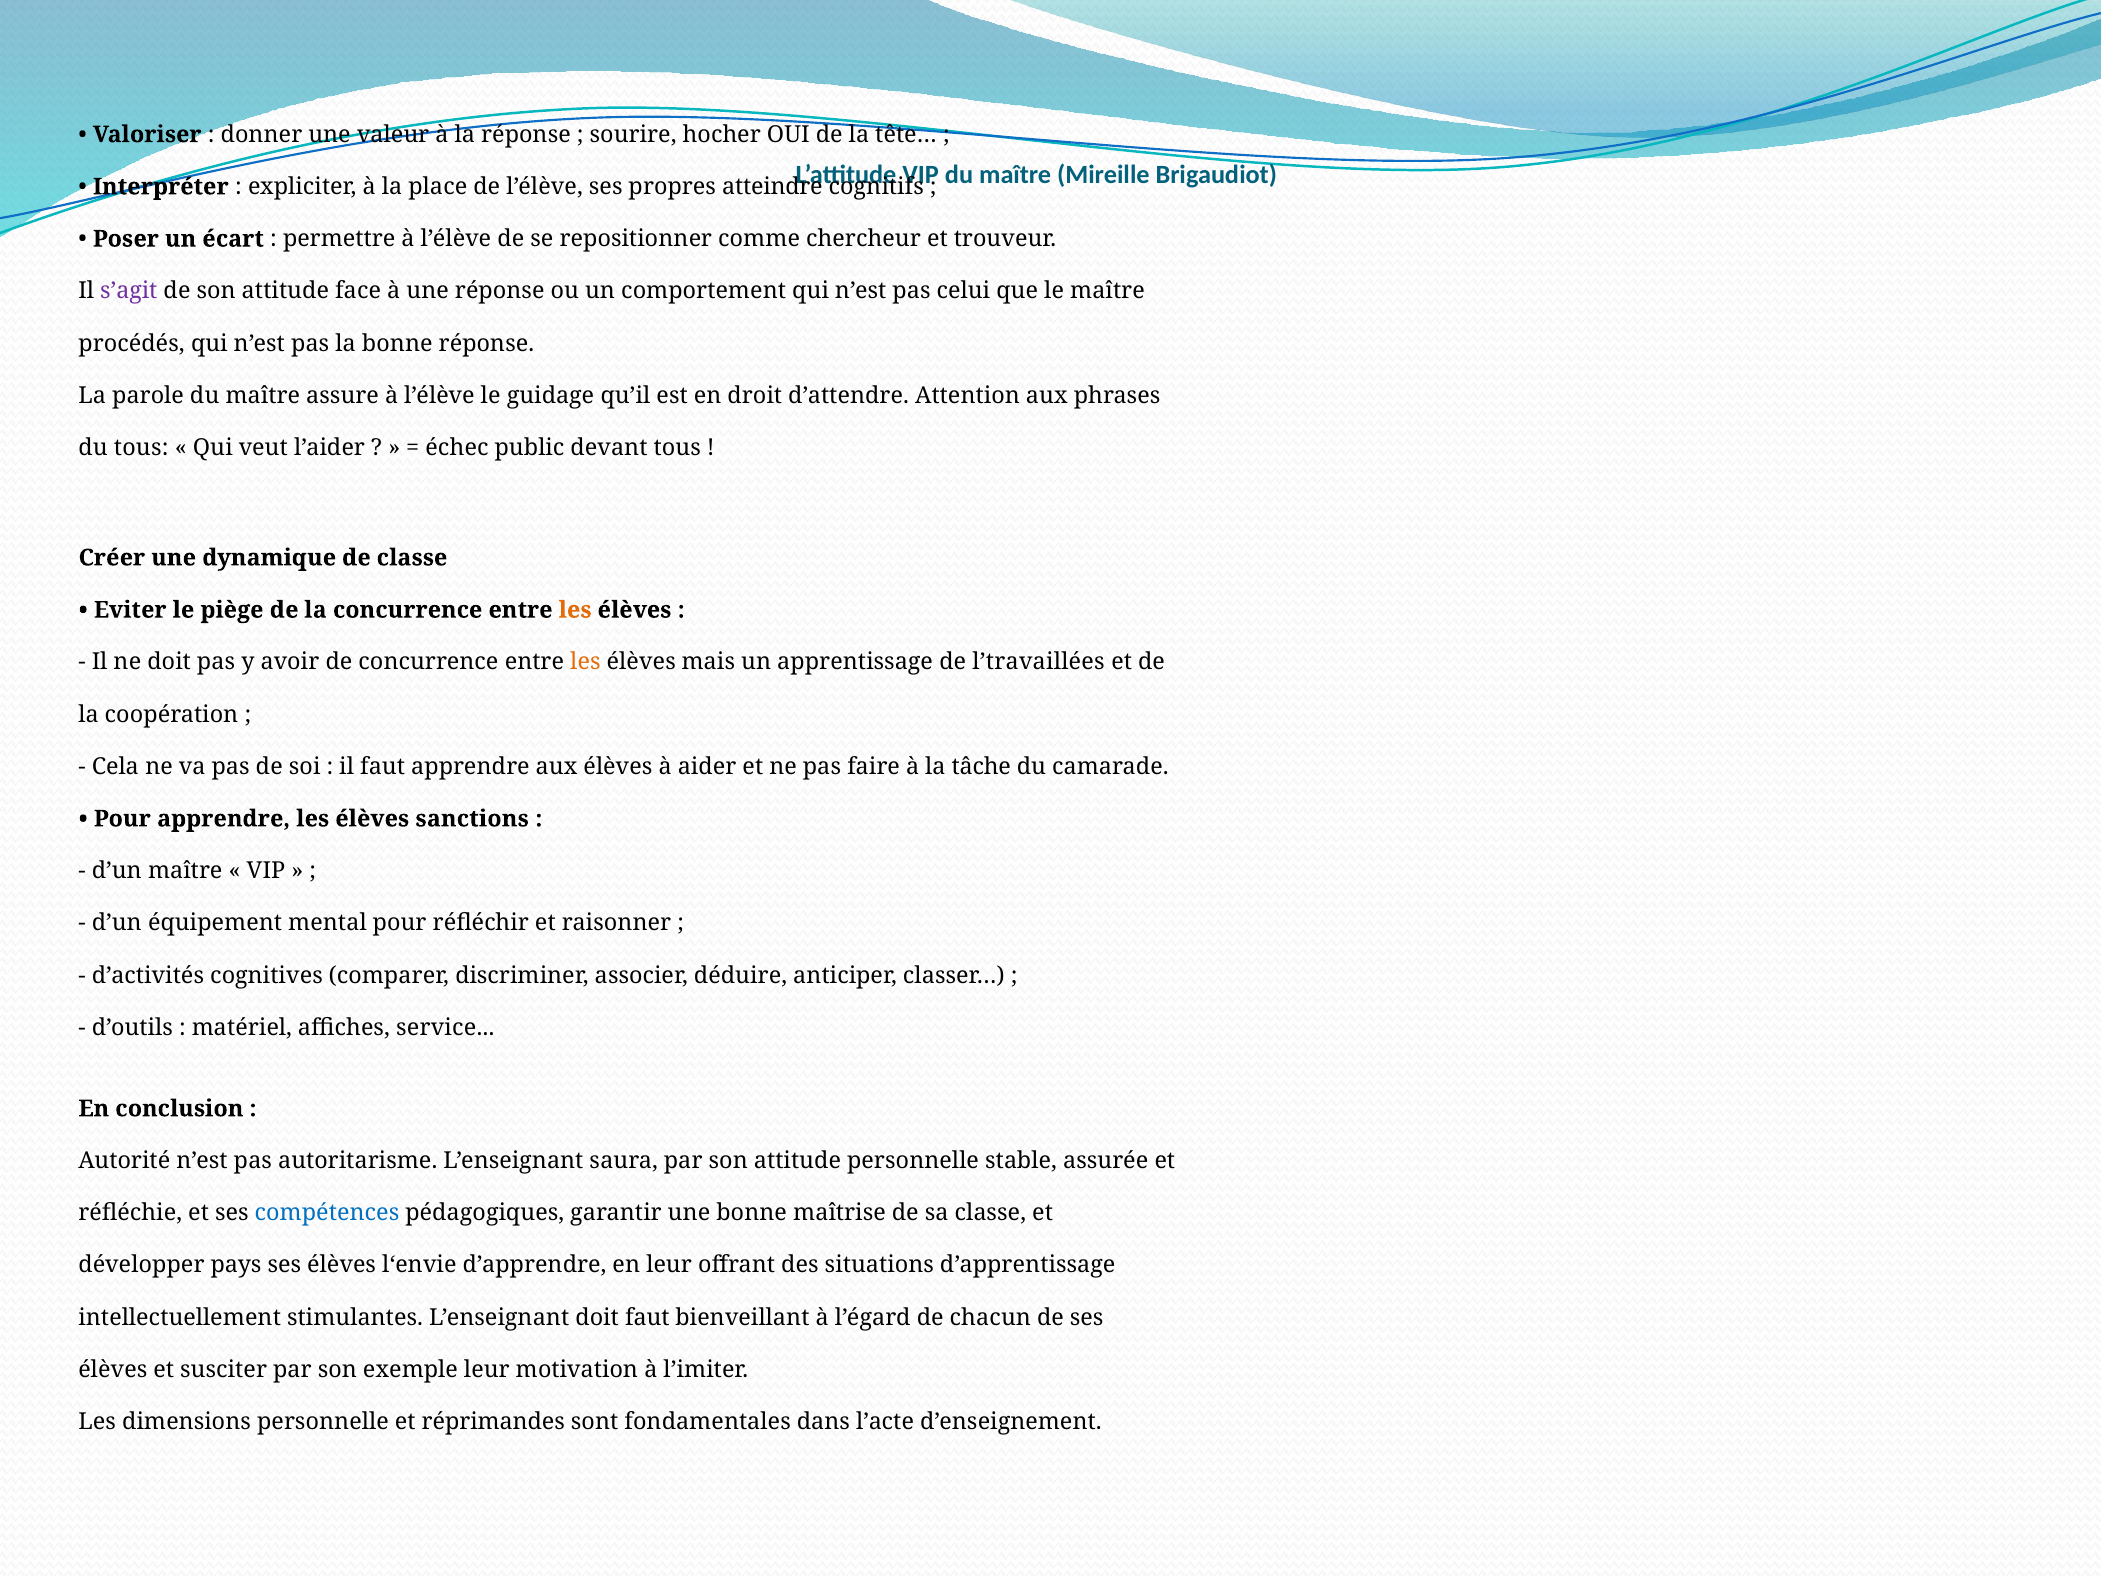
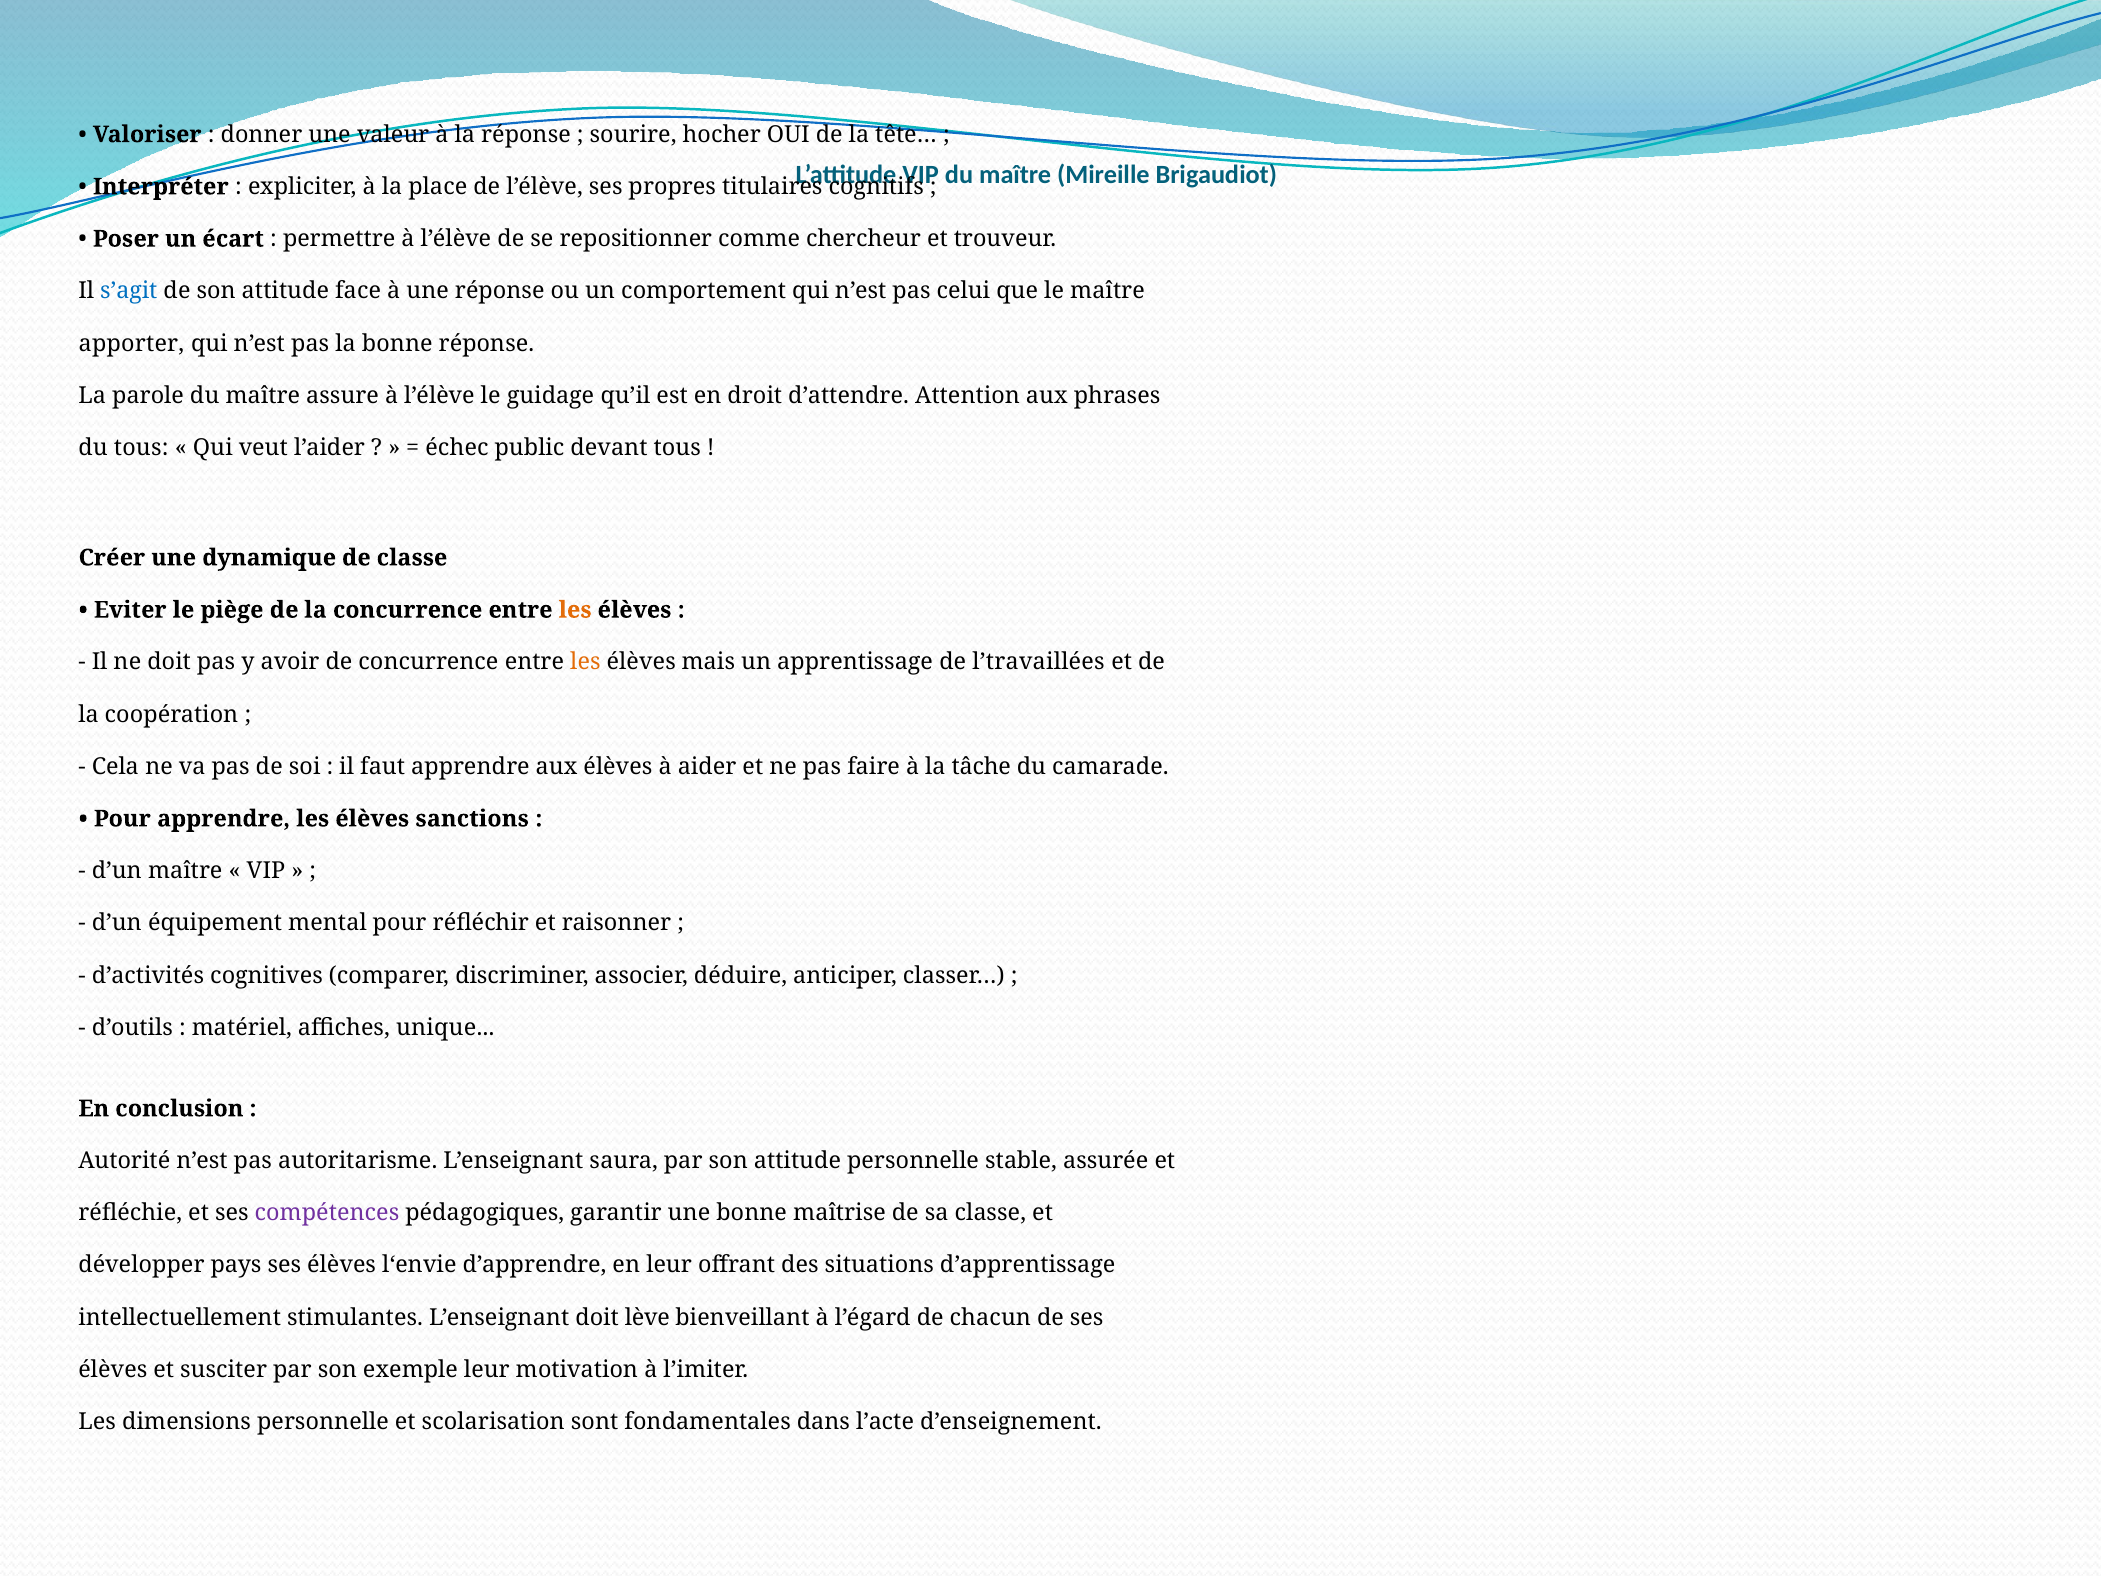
atteindre: atteindre -> titulaires
s’agit colour: purple -> blue
procédés: procédés -> apporter
service: service -> unique
compétences colour: blue -> purple
doit faut: faut -> lève
réprimandes: réprimandes -> scolarisation
